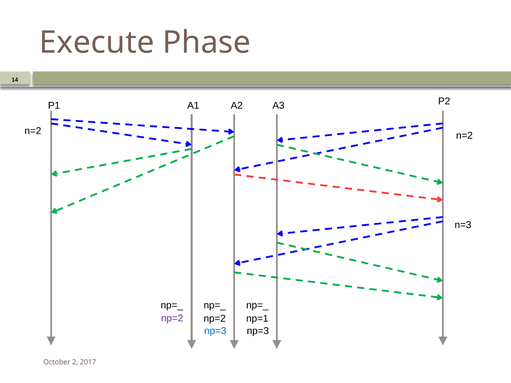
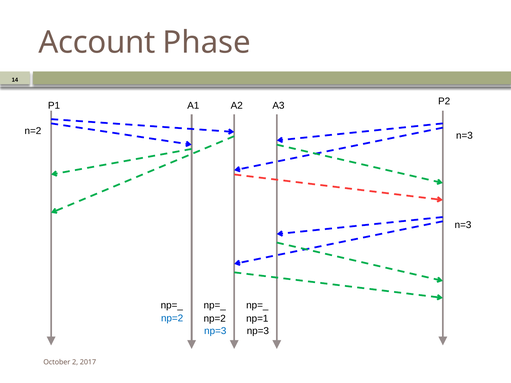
Execute: Execute -> Account
n=2 n=2: n=2 -> n=3
np=2 at (172, 318) colour: purple -> blue
